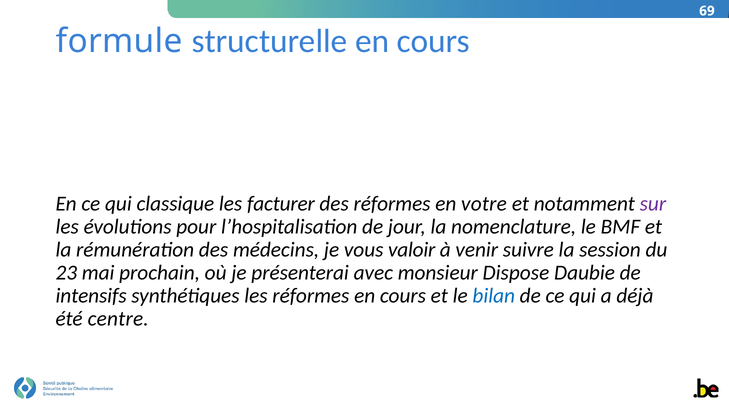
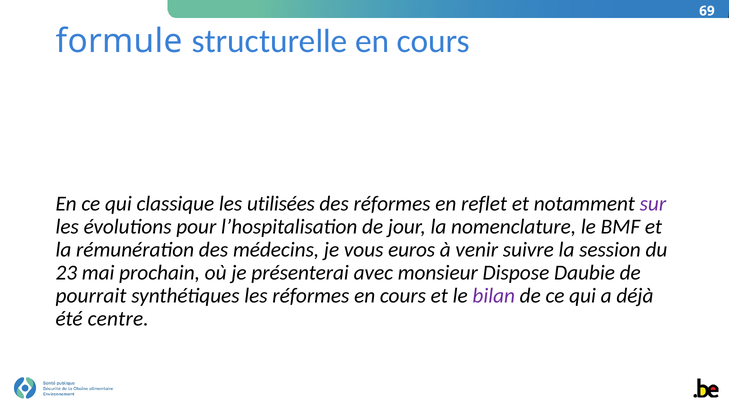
facturer: facturer -> utilisées
votre: votre -> reflet
valoir: valoir -> euros
intensifs: intensifs -> pourrait
bilan colour: blue -> purple
